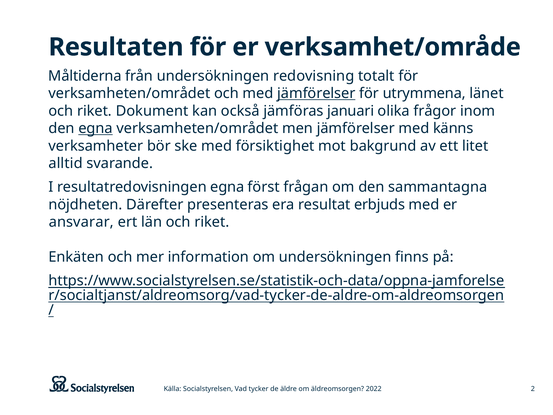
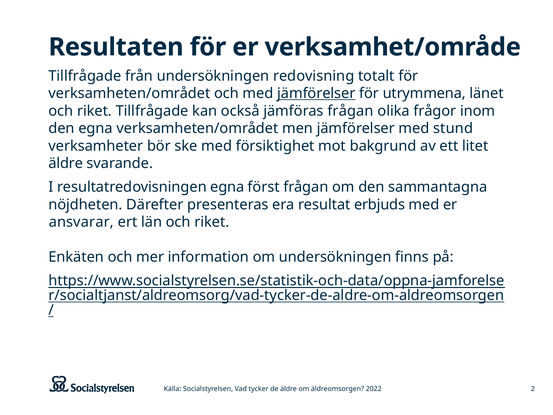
Måltiderna at (85, 76): Måltiderna -> Tillfrågade
riket Dokument: Dokument -> Tillfrågade
jämföras januari: januari -> frågan
egna at (96, 128) underline: present -> none
känns: känns -> stund
alltid at (66, 163): alltid -> äldre
